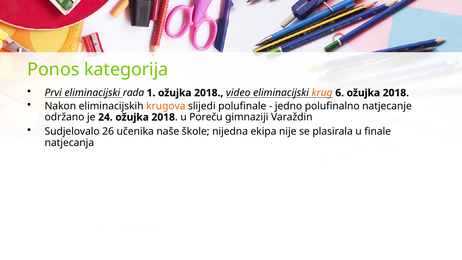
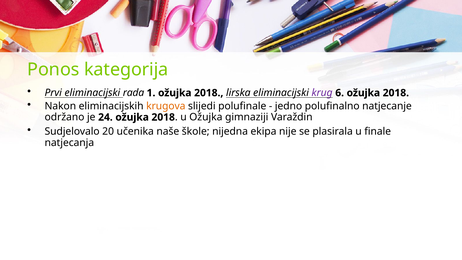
video: video -> lirska
krug colour: orange -> purple
u Poreču: Poreču -> Ožujka
26: 26 -> 20
